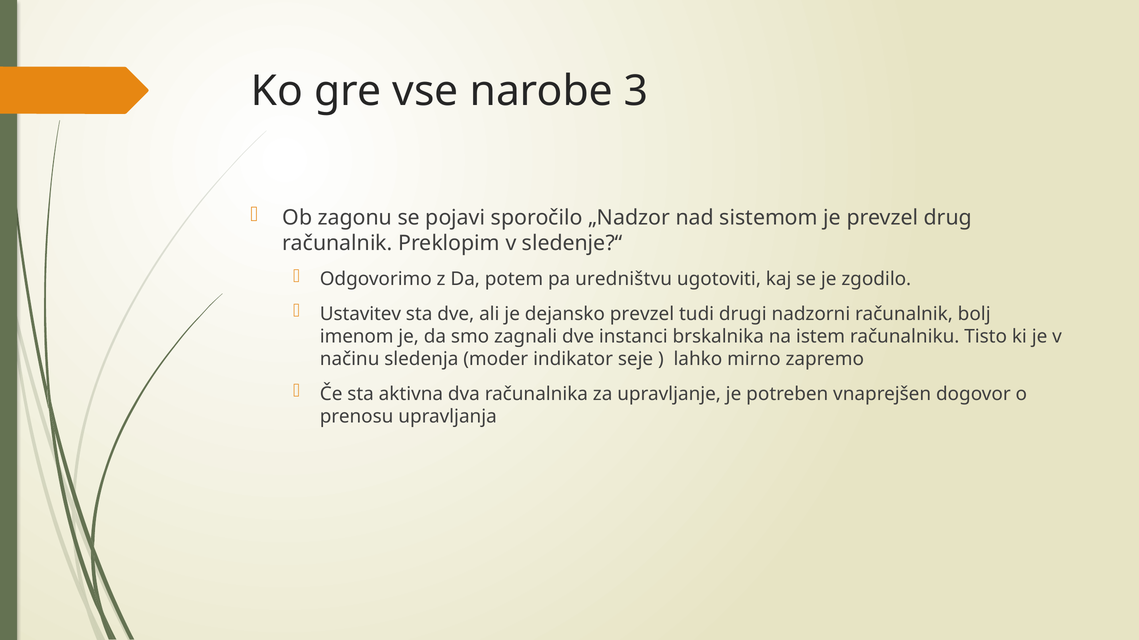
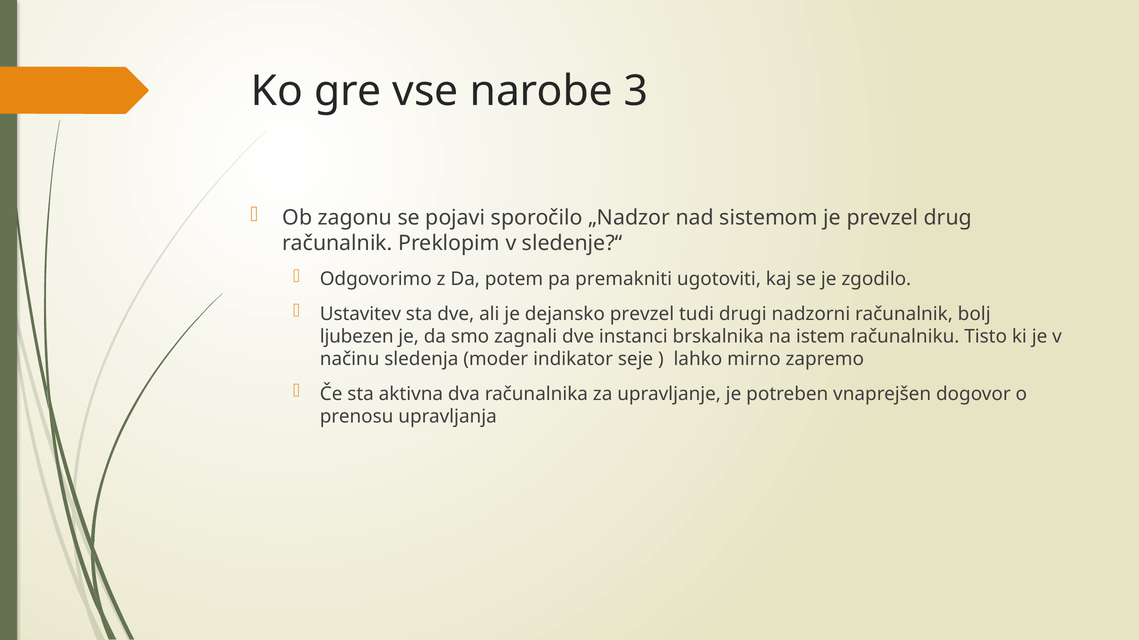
uredništvu: uredništvu -> premakniti
imenom: imenom -> ljubezen
